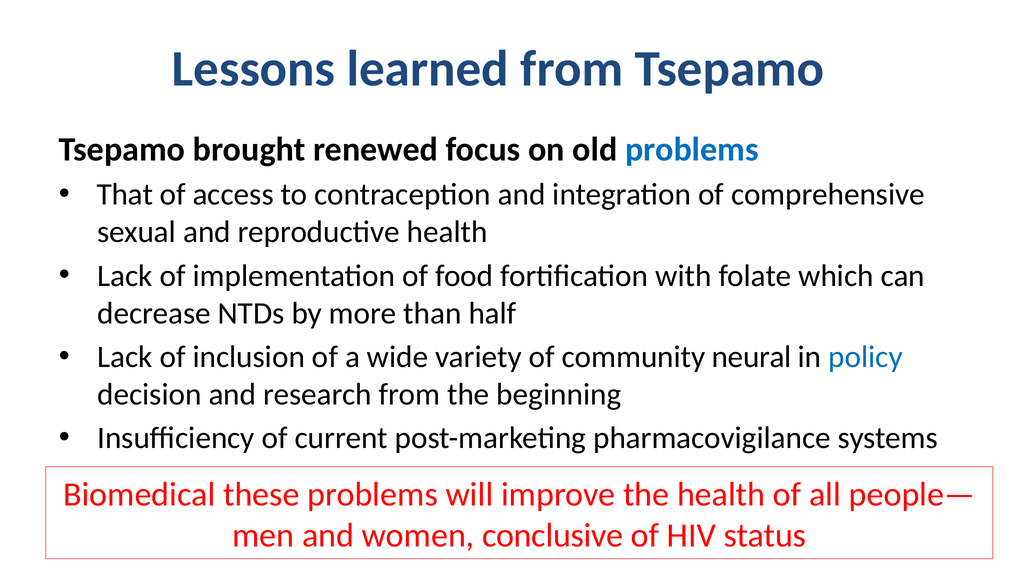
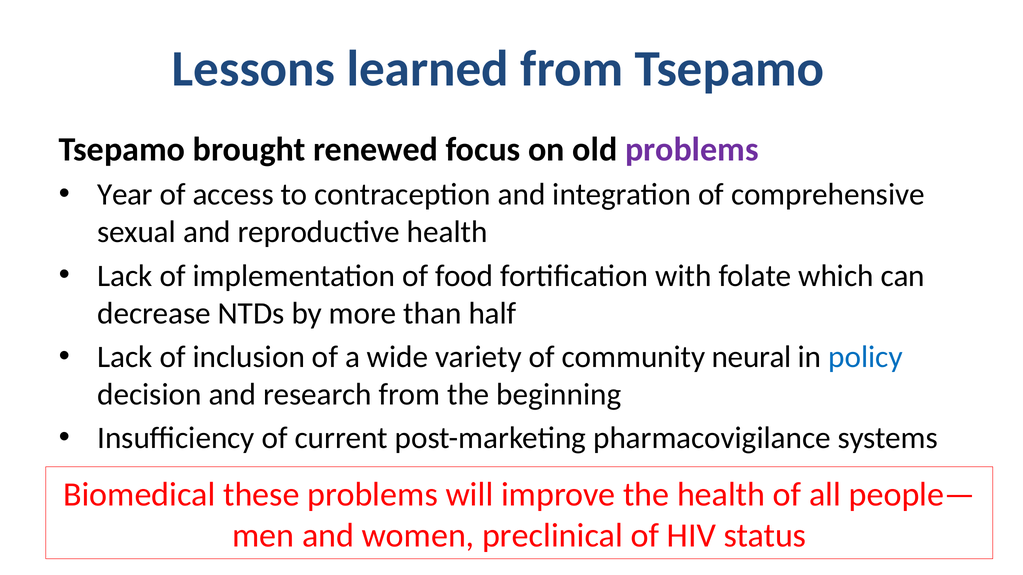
problems at (692, 150) colour: blue -> purple
That: That -> Year
conclusive: conclusive -> preclinical
